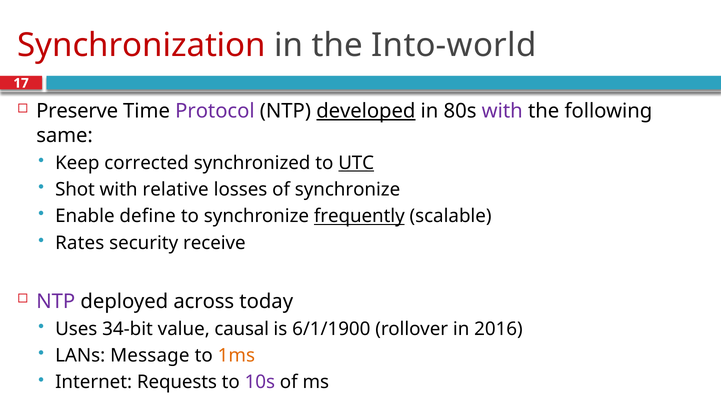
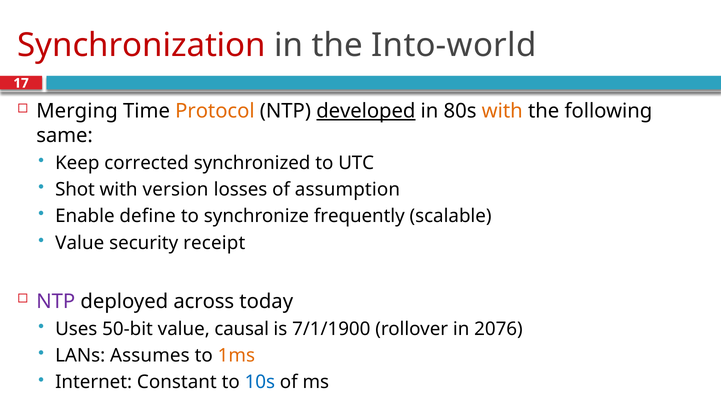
Preserve: Preserve -> Merging
Protocol colour: purple -> orange
with at (502, 111) colour: purple -> orange
UTC underline: present -> none
relative: relative -> version
of synchronize: synchronize -> assumption
frequently underline: present -> none
Rates at (80, 243): Rates -> Value
receive: receive -> receipt
34-bit: 34-bit -> 50-bit
6/1/1900: 6/1/1900 -> 7/1/1900
2016: 2016 -> 2076
Message: Message -> Assumes
Requests: Requests -> Constant
10s colour: purple -> blue
